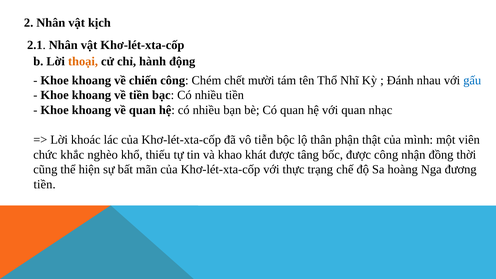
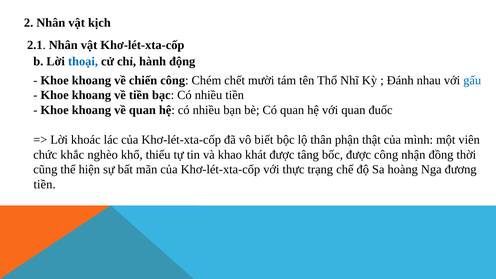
thoại colour: orange -> blue
nhạc: nhạc -> đuốc
tiễn: tiễn -> biết
